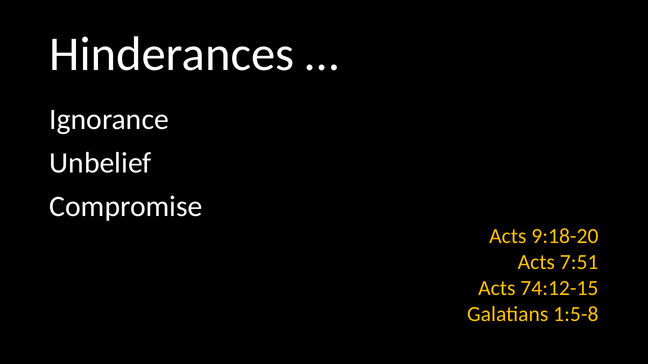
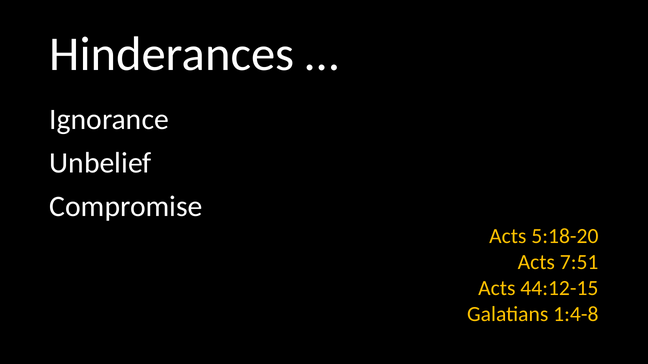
9:18-20: 9:18-20 -> 5:18-20
74:12-15: 74:12-15 -> 44:12-15
1:5-8: 1:5-8 -> 1:4-8
